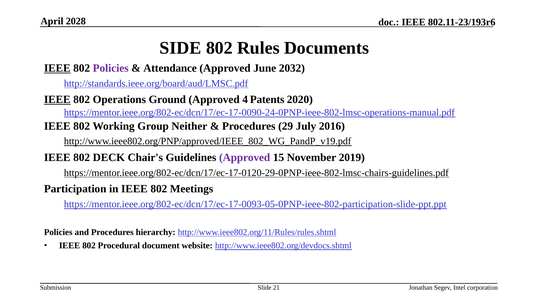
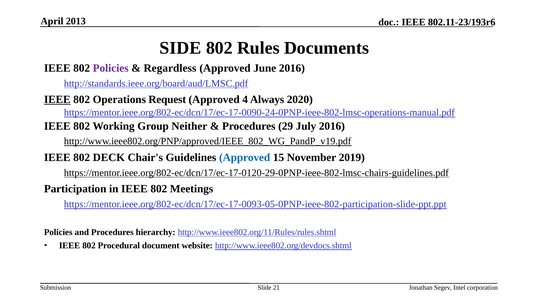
2028: 2028 -> 2013
IEEE at (57, 68) underline: present -> none
Attendance: Attendance -> Regardless
June 2032: 2032 -> 2016
Ground: Ground -> Request
Patents: Patents -> Always
Approved at (245, 157) colour: purple -> blue
